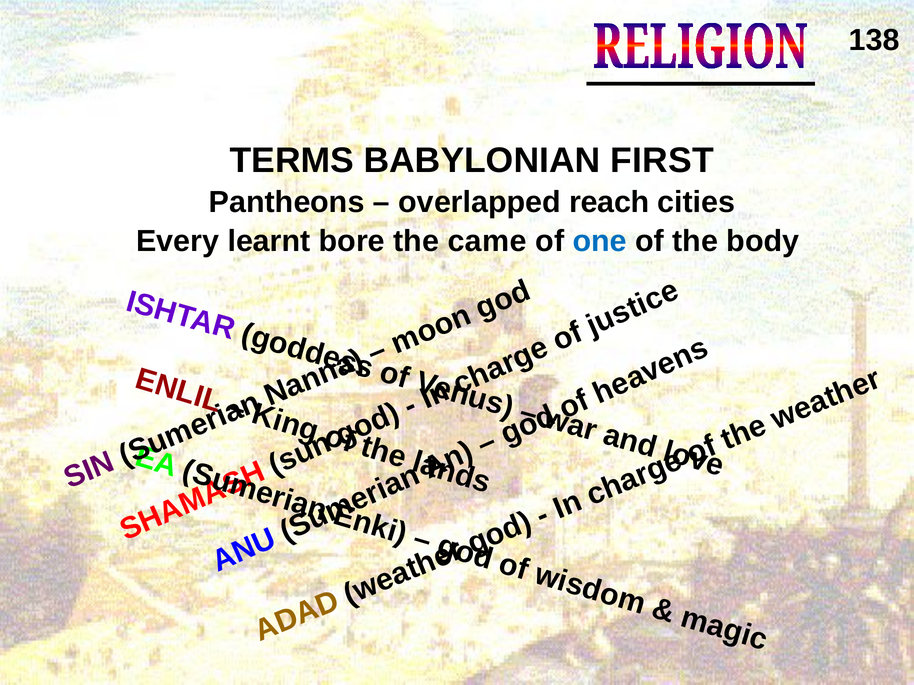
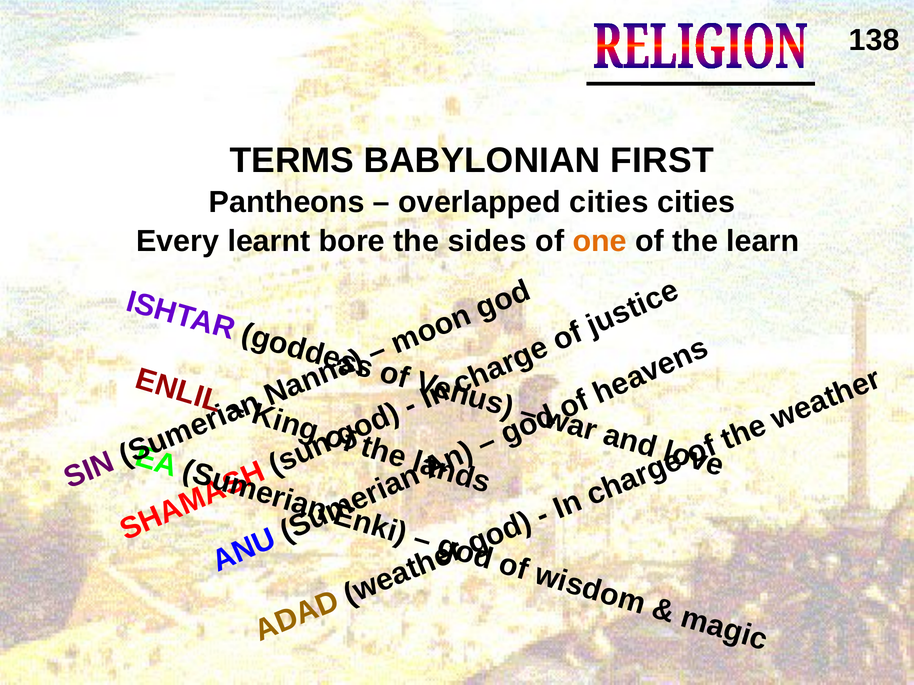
overlapped reach: reach -> cities
came: came -> sides
one colour: blue -> orange
body: body -> learn
